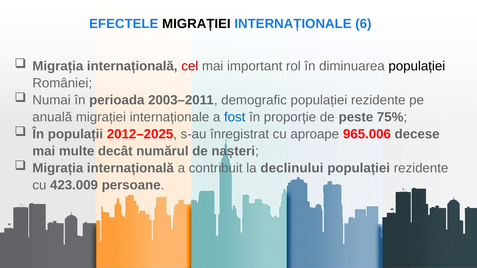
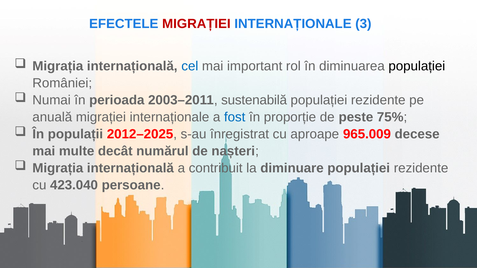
MIGRAȚIEI at (196, 24) colour: black -> red
6: 6 -> 3
cel colour: red -> blue
demografic: demografic -> sustenabilă
965.006: 965.006 -> 965.009
declinului: declinului -> diminuare
423.009: 423.009 -> 423.040
